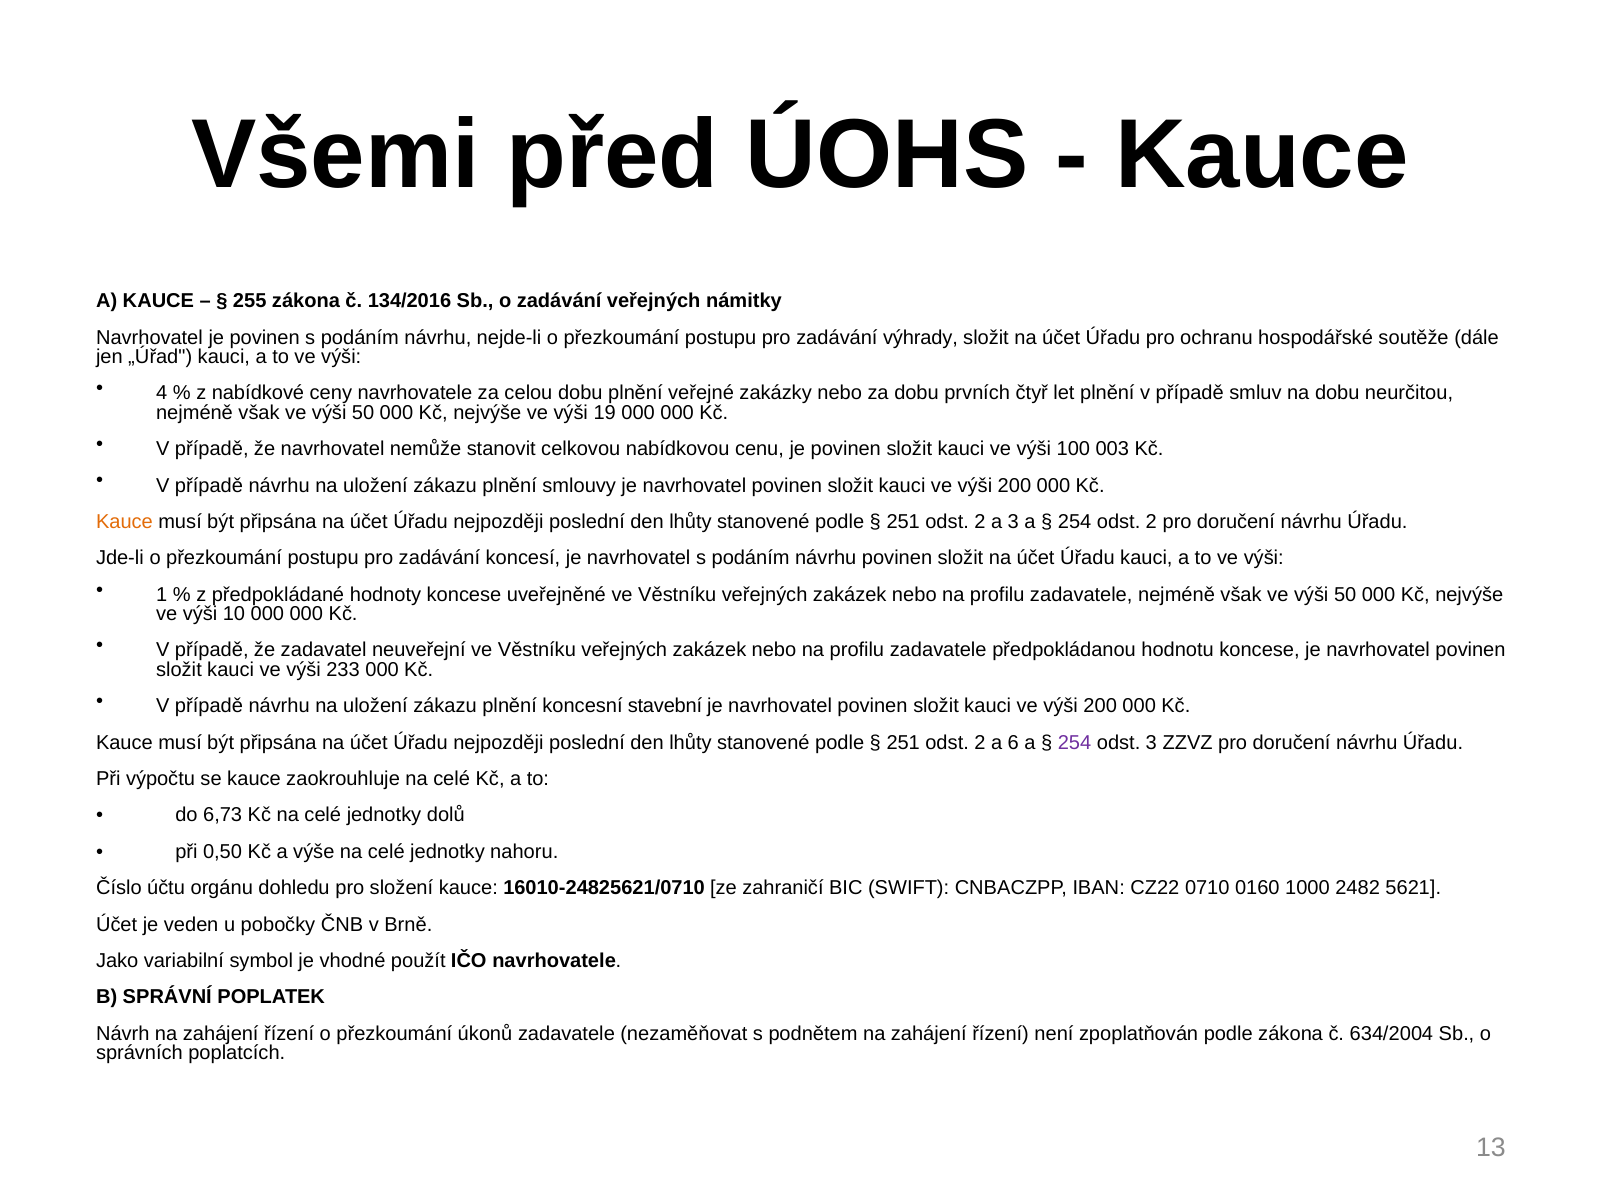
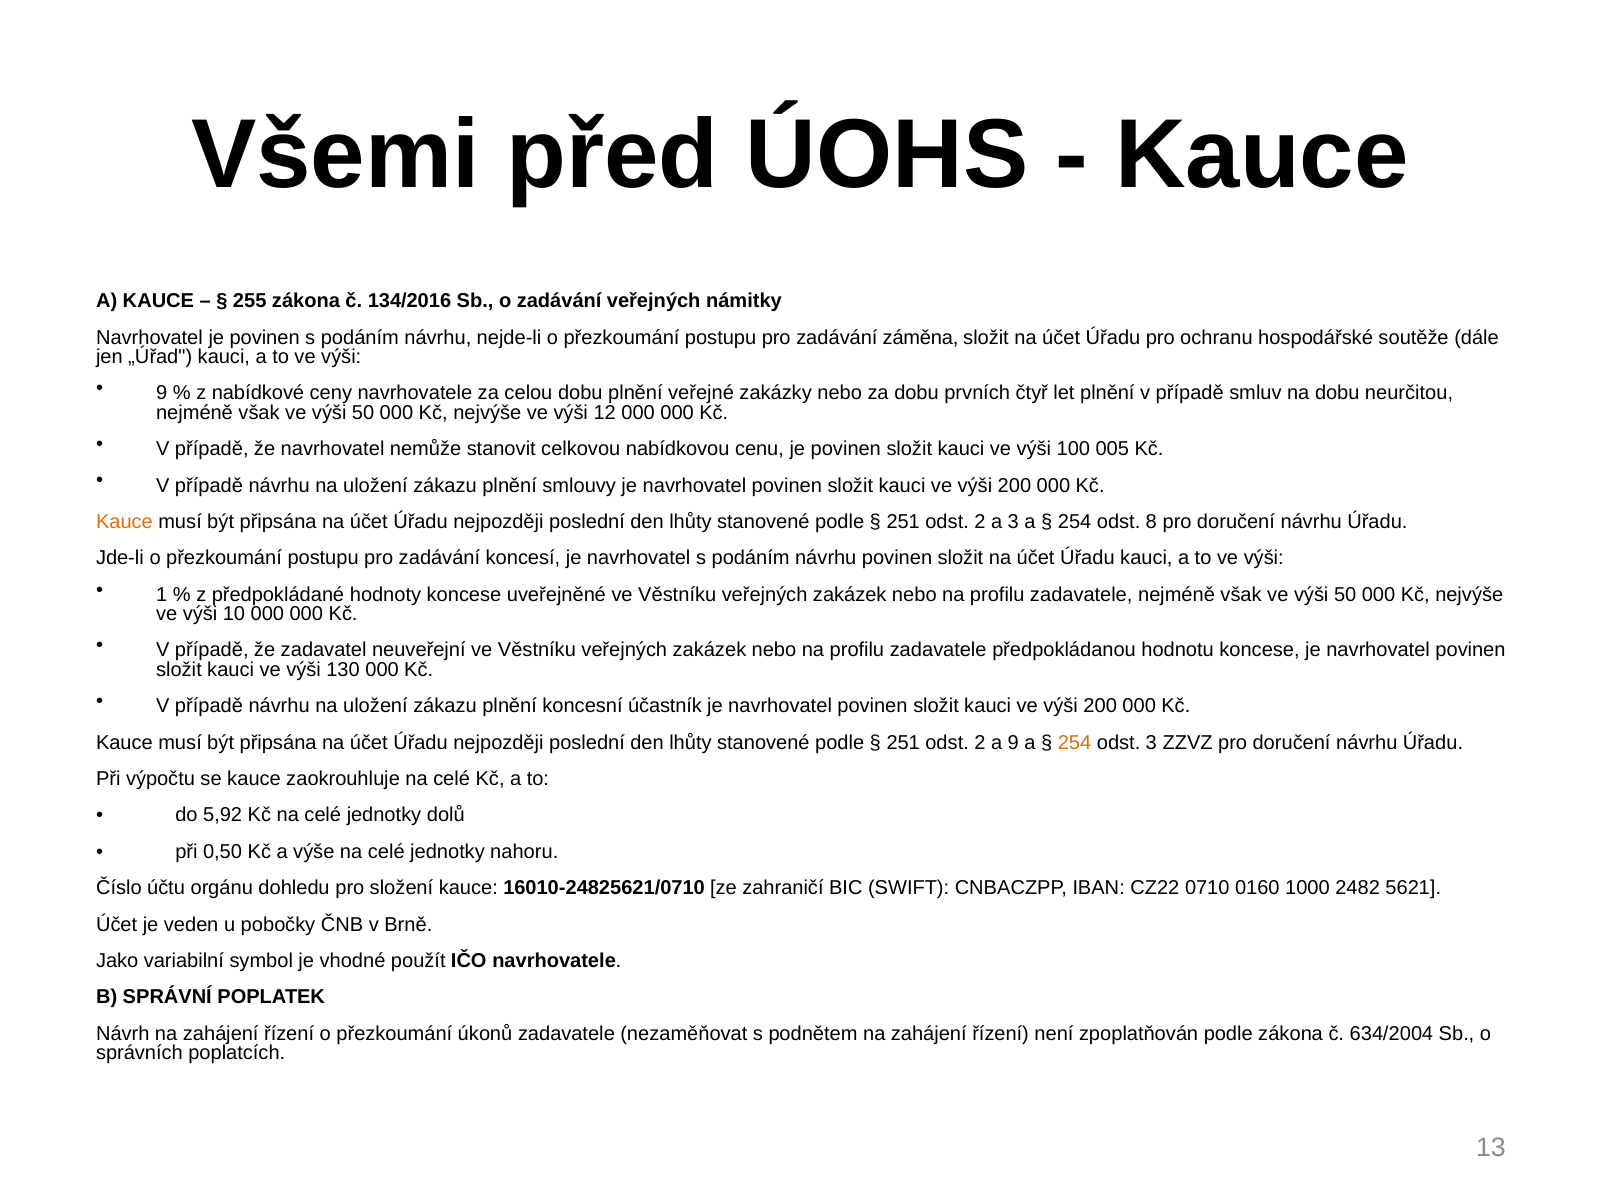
výhrady: výhrady -> záměna
4 at (162, 393): 4 -> 9
19: 19 -> 12
003: 003 -> 005
254 odst 2: 2 -> 8
233: 233 -> 130
stavební: stavební -> účastník
a 6: 6 -> 9
254 at (1075, 742) colour: purple -> orange
6,73: 6,73 -> 5,92
